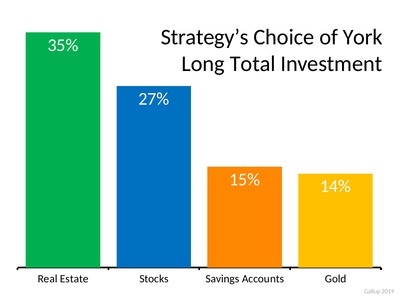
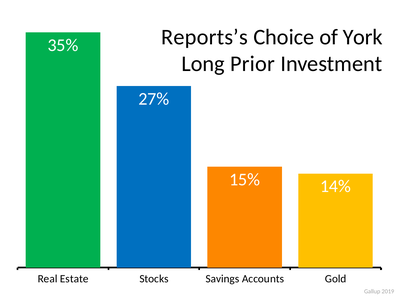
Strategy’s: Strategy’s -> Reports’s
Total: Total -> Prior
